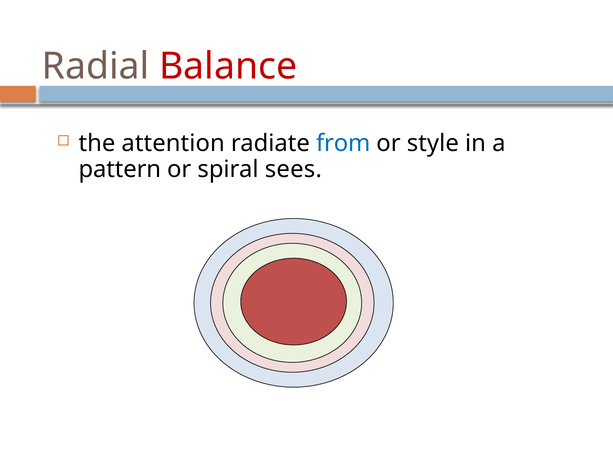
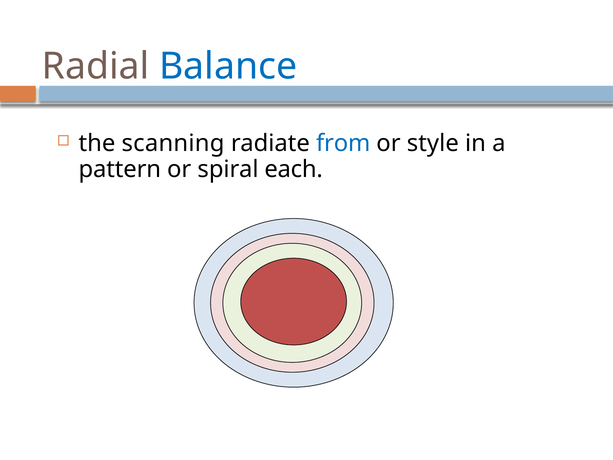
Balance colour: red -> blue
attention: attention -> scanning
sees: sees -> each
